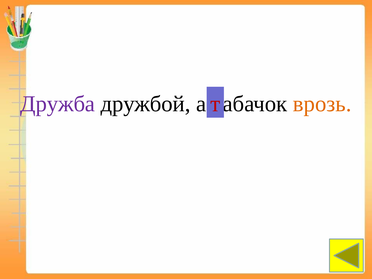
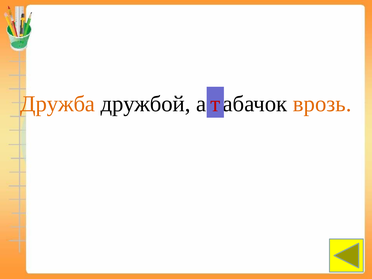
Дружба colour: purple -> orange
